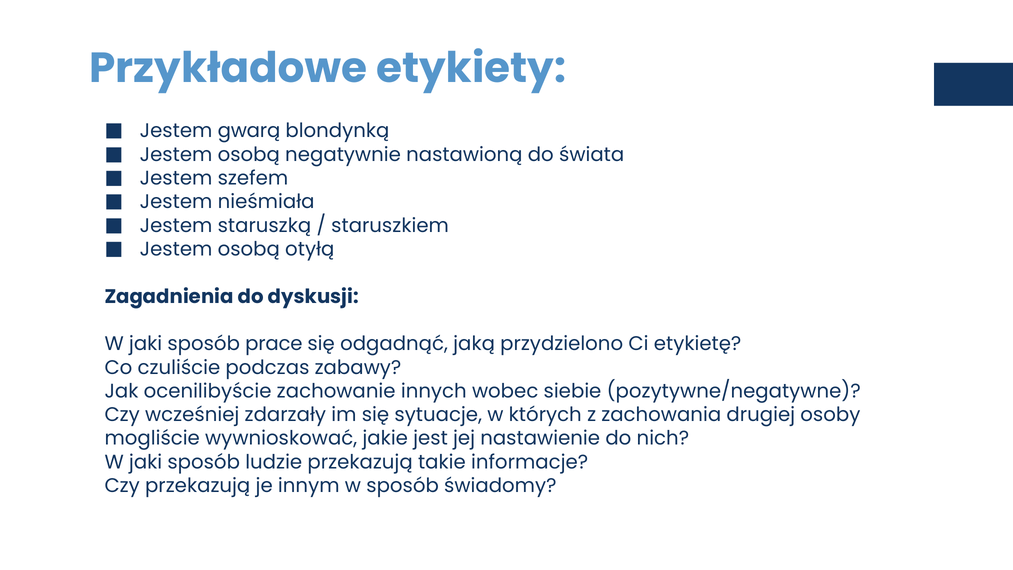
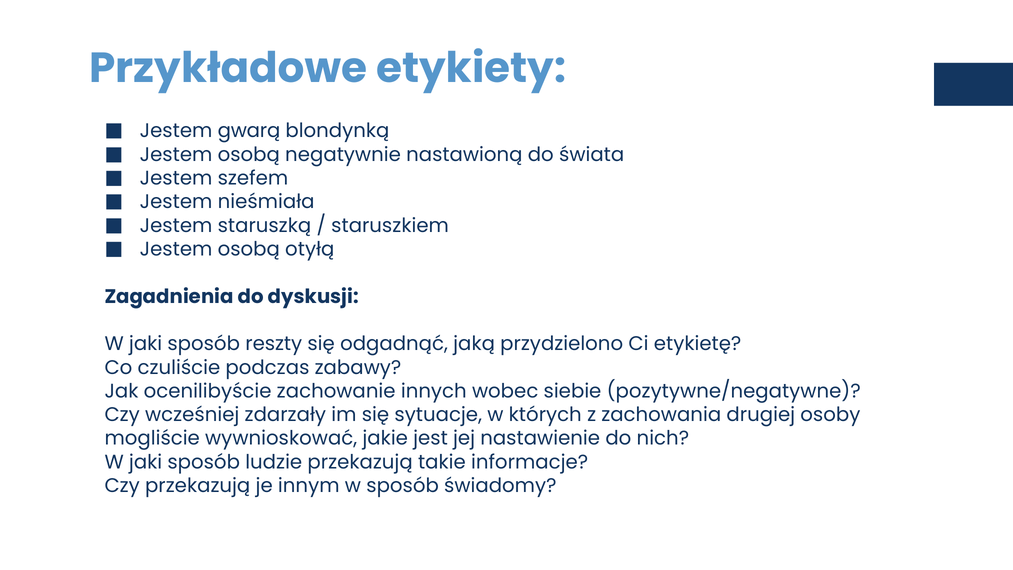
prace: prace -> reszty
